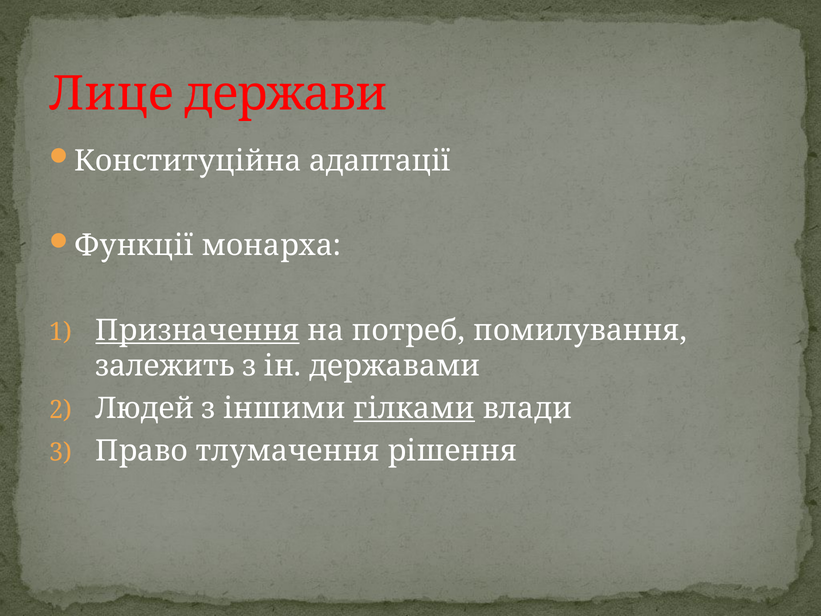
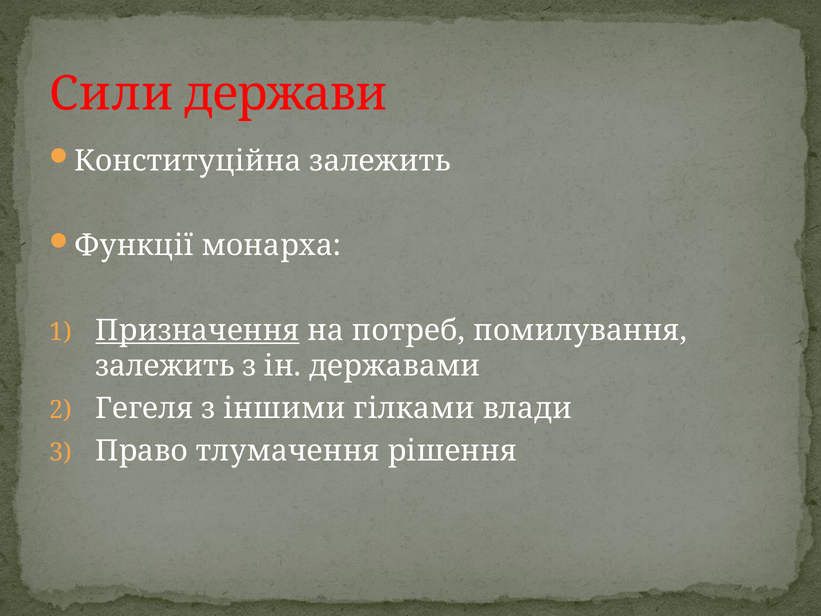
Лице: Лице -> Сили
Конституційна адаптації: адаптації -> залежить
Людей: Людей -> Гегеля
гілками underline: present -> none
